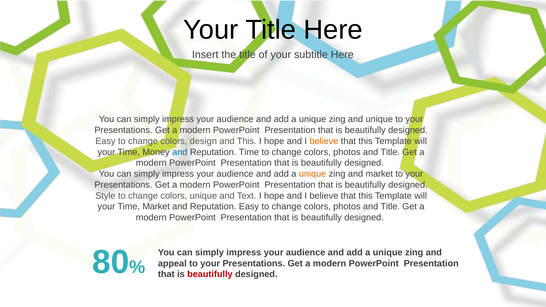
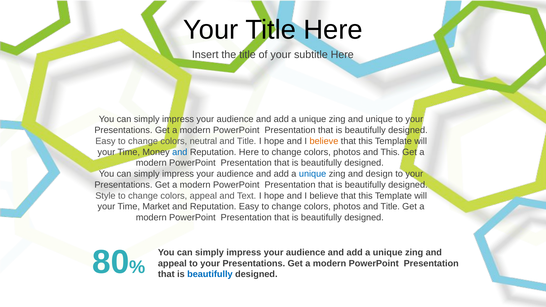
design: design -> neutral
This at (247, 141): This -> Title
Reputation Time: Time -> Here
Title at (390, 152): Title -> This
unique at (313, 174) colour: orange -> blue
and market: market -> design
colors unique: unique -> appeal
beautifully at (210, 274) colour: red -> blue
